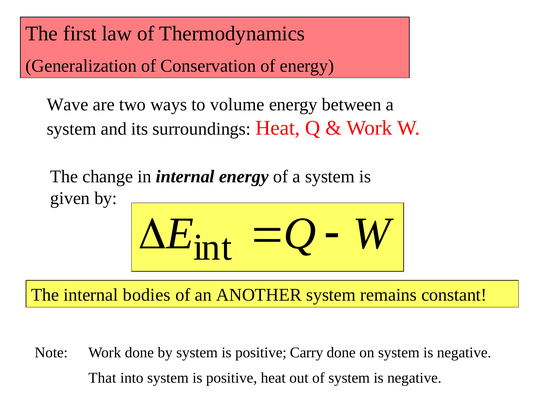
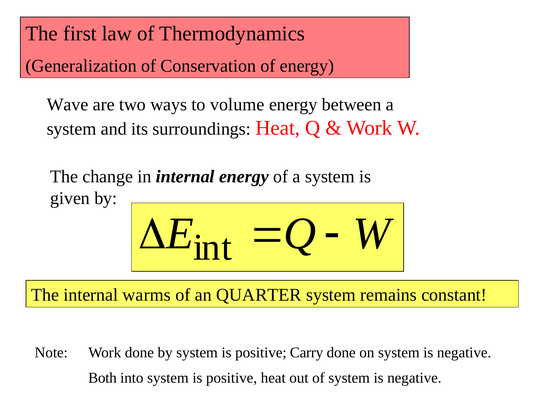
bodies: bodies -> warms
ANOTHER: ANOTHER -> QUARTER
That: That -> Both
